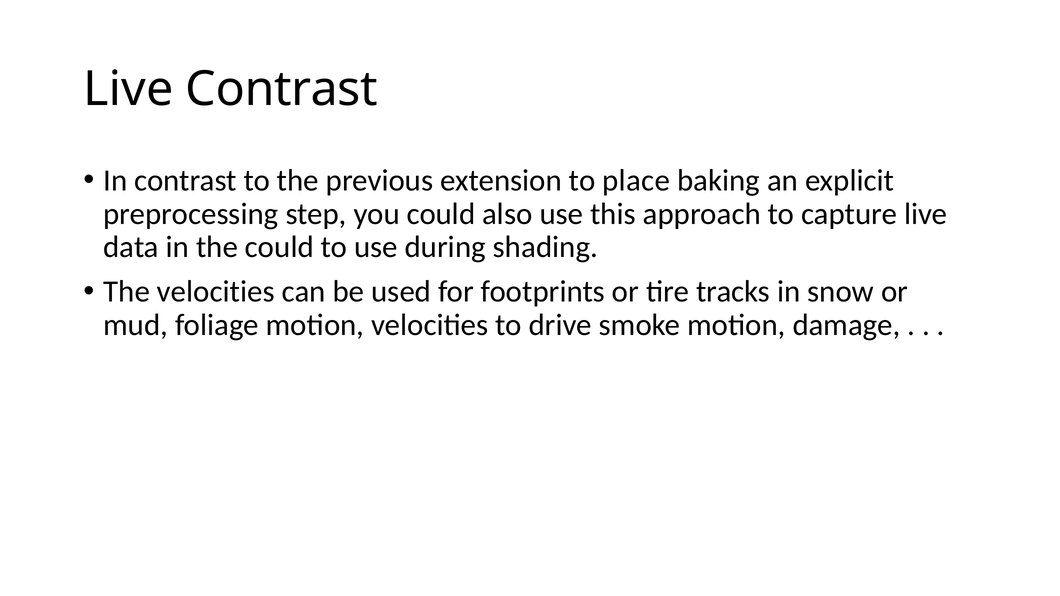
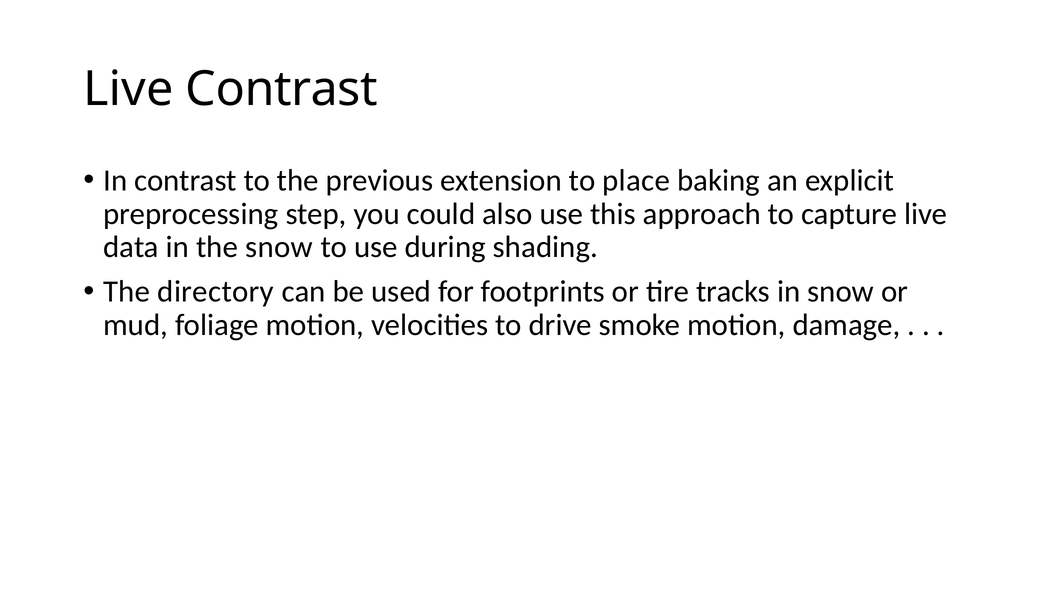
the could: could -> snow
The velocities: velocities -> directory
